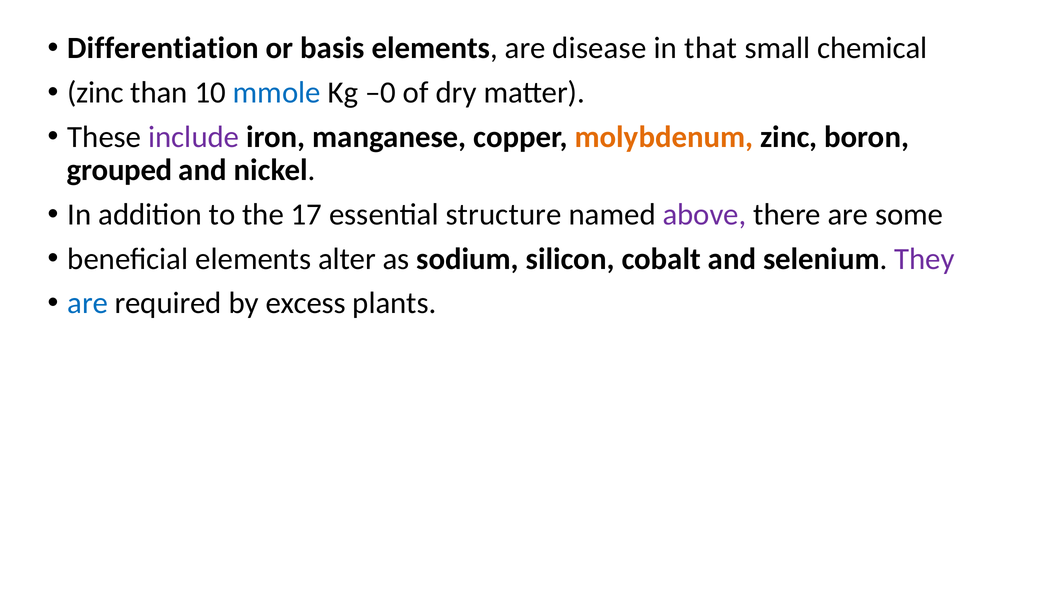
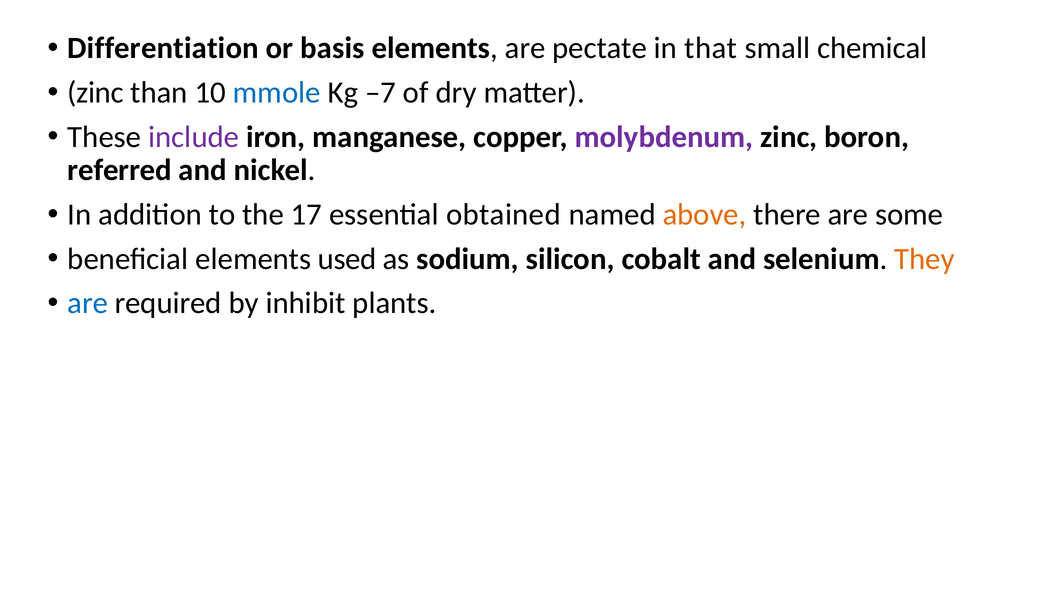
disease: disease -> pectate
–0: –0 -> –7
molybdenum colour: orange -> purple
grouped: grouped -> referred
structure: structure -> obtained
above colour: purple -> orange
alter: alter -> used
They colour: purple -> orange
excess: excess -> inhibit
